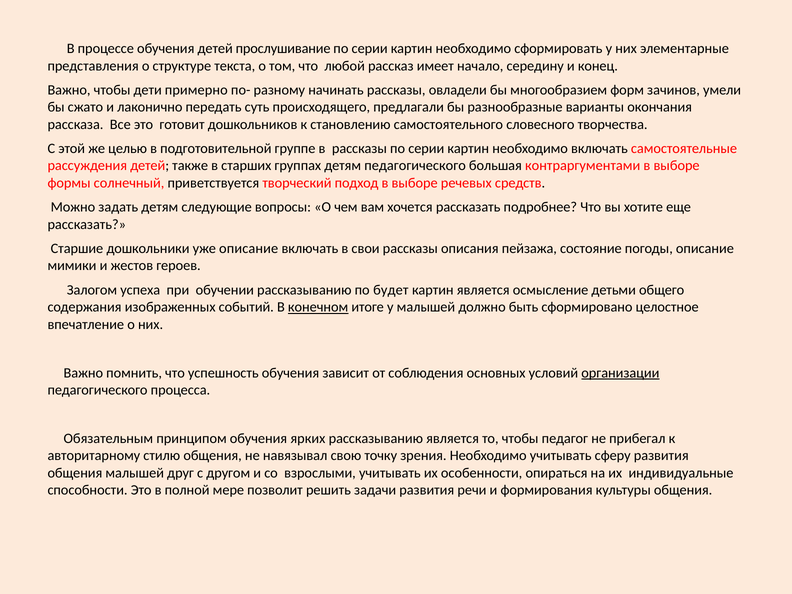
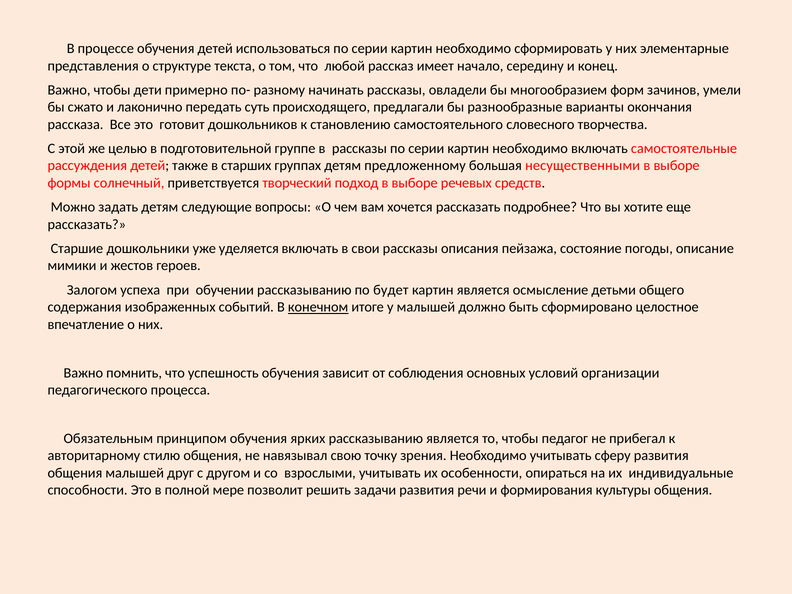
прослушивание: прослушивание -> использоваться
детям педагогического: педагогического -> предложенному
контраргументами: контраргументами -> несущественными
уже описание: описание -> уделяется
организации underline: present -> none
